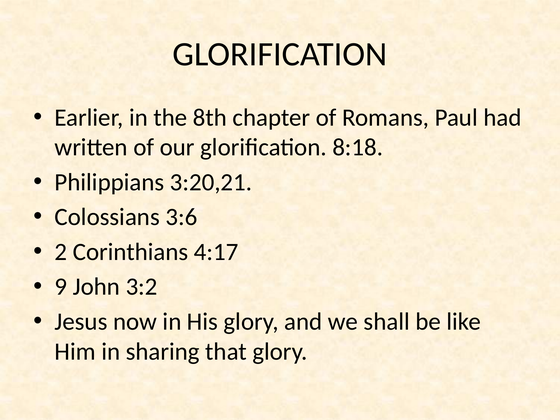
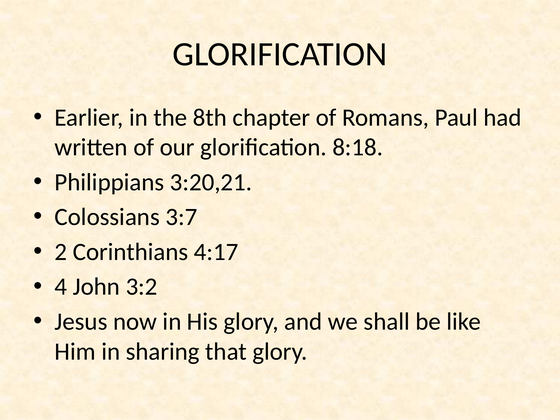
3:6: 3:6 -> 3:7
9: 9 -> 4
